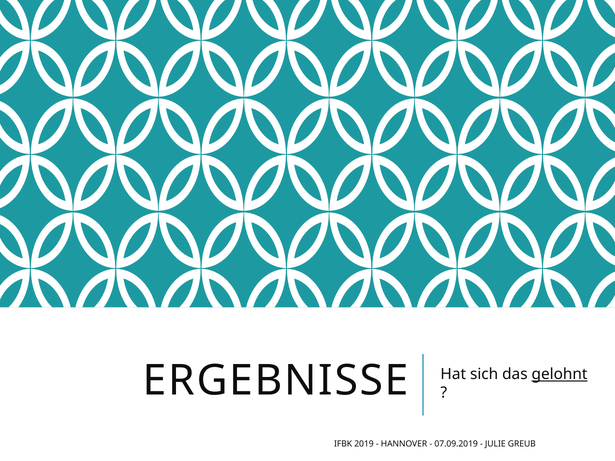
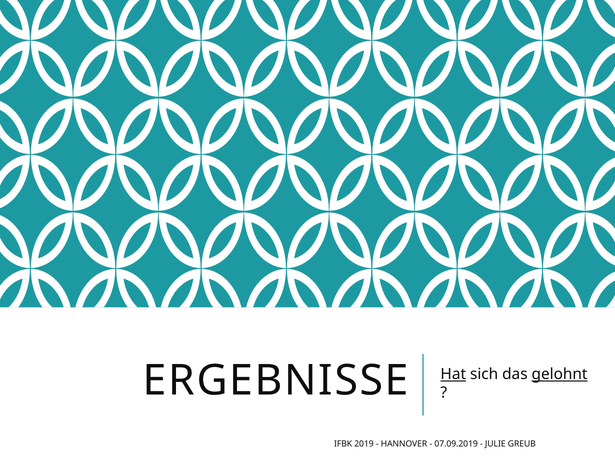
Hat underline: none -> present
